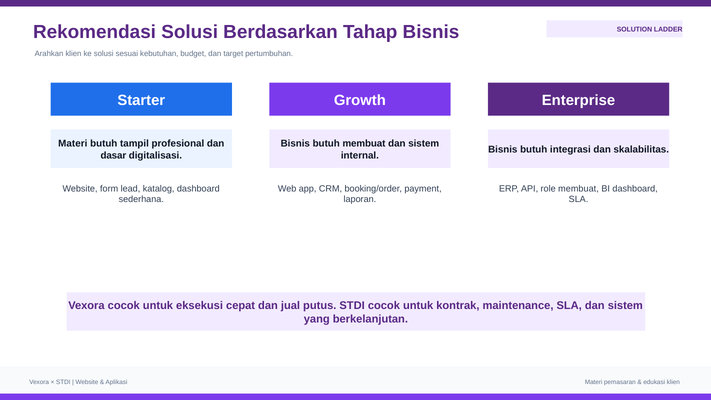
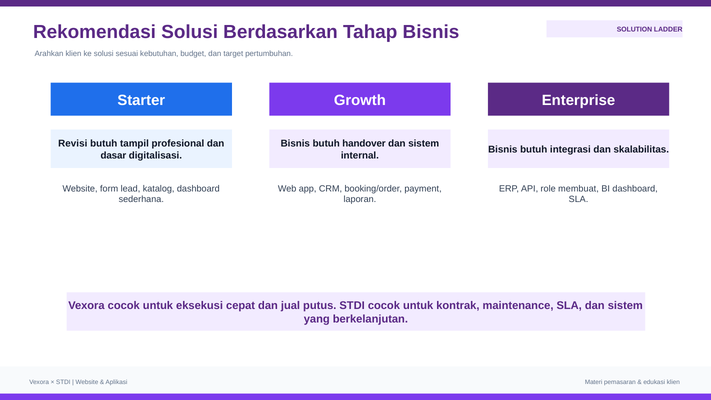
Materi at (73, 144): Materi -> Revisi
butuh membuat: membuat -> handover
